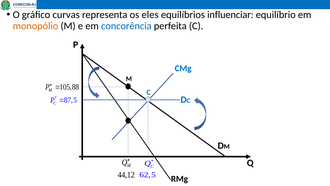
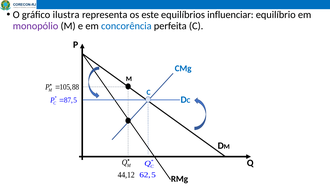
curvas: curvas -> ilustra
eles: eles -> este
monopólio colour: orange -> purple
